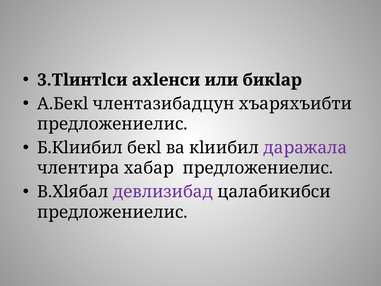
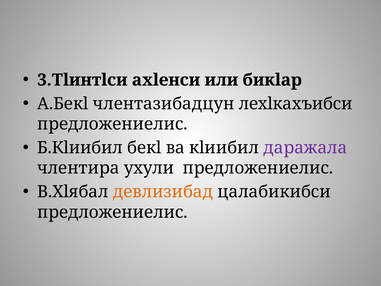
хъаряхъибти: хъаряхъибти -> лехlкахъибси
хабар: хабар -> ухули
девлизибад colour: purple -> orange
